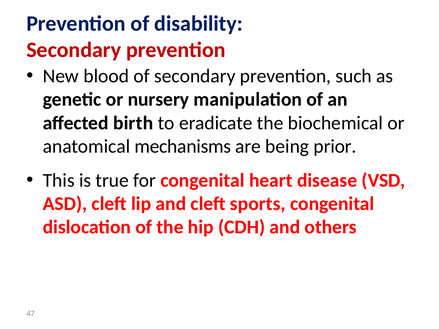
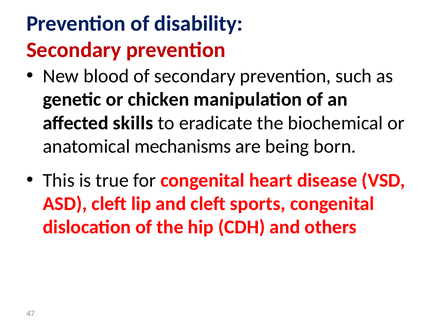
nursery: nursery -> chicken
birth: birth -> skills
prior: prior -> born
